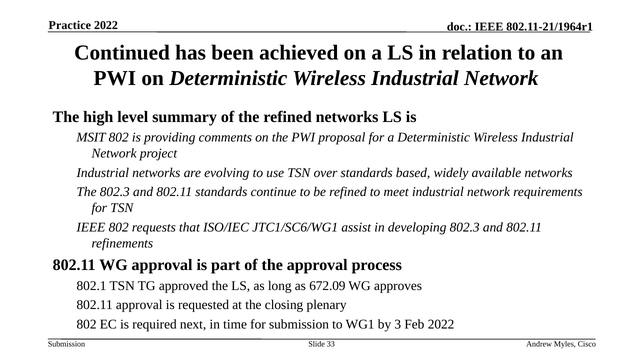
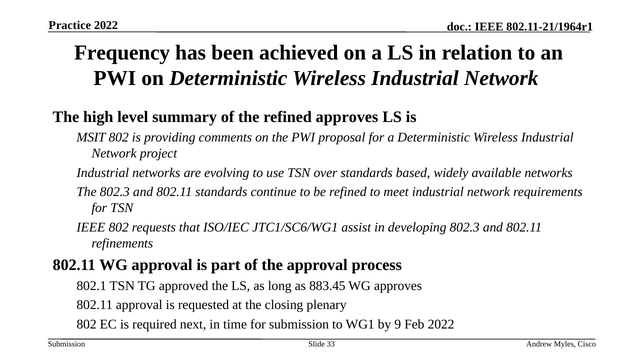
Continued: Continued -> Frequency
refined networks: networks -> approves
672.09: 672.09 -> 883.45
3: 3 -> 9
